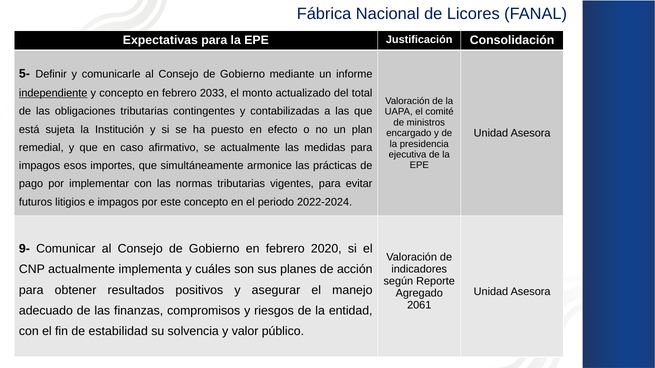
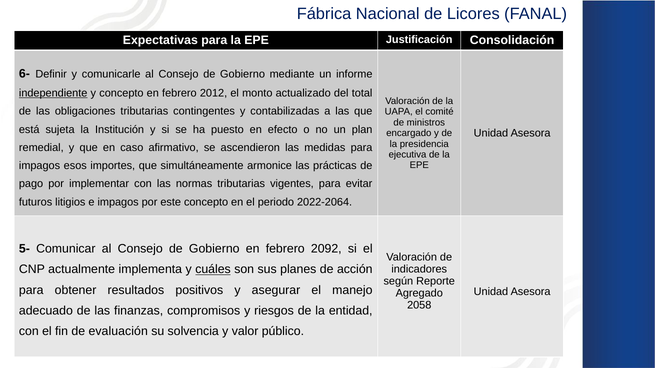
5-: 5- -> 6-
2033: 2033 -> 2012
se actualmente: actualmente -> ascendieron
2022-2024: 2022-2024 -> 2022-2064
9-: 9- -> 5-
2020: 2020 -> 2092
cuáles underline: none -> present
2061: 2061 -> 2058
estabilidad: estabilidad -> evaluación
